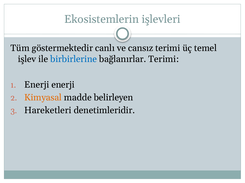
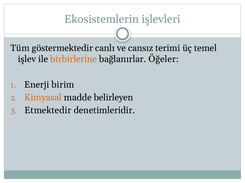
birbirlerine colour: blue -> orange
bağlanırlar Terimi: Terimi -> Öğeler
Enerji enerji: enerji -> birim
Hareketleri: Hareketleri -> Etmektedir
